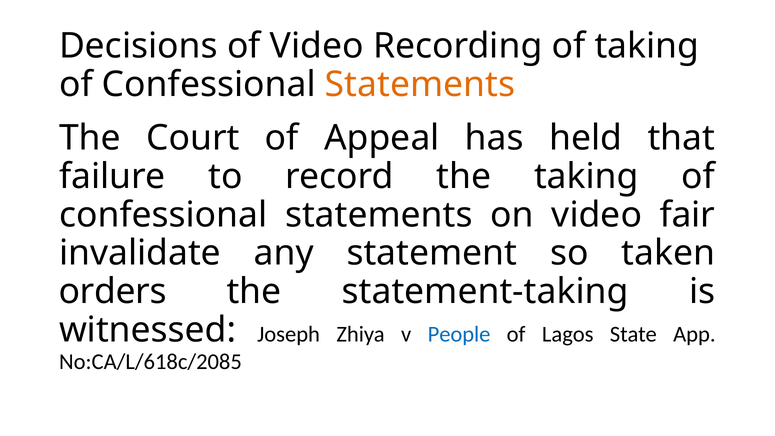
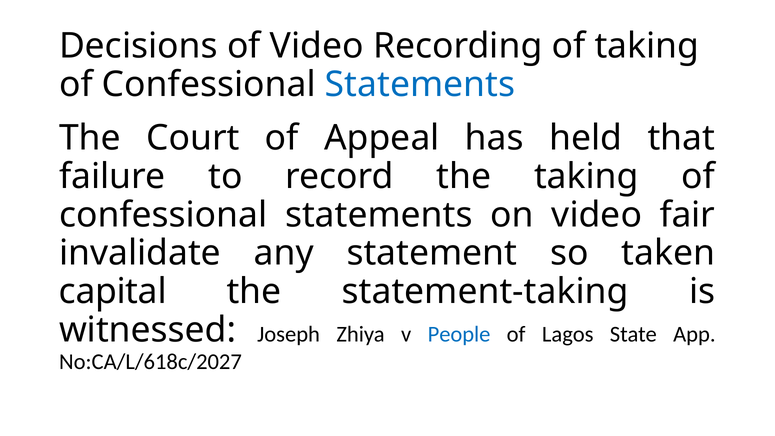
Statements at (420, 84) colour: orange -> blue
orders: orders -> capital
No:CA/L/618c/2085: No:CA/L/618c/2085 -> No:CA/L/618c/2027
